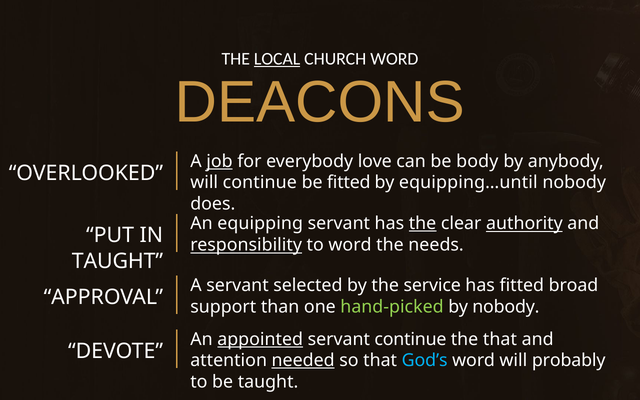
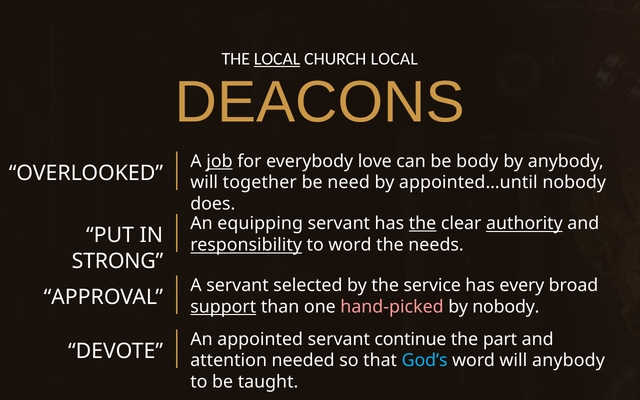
CHURCH WORD: WORD -> LOCAL
will continue: continue -> together
be fitted: fitted -> need
equipping…until: equipping…until -> appointed…until
TAUGHT at (117, 261): TAUGHT -> STRONG
has fitted: fitted -> every
support underline: none -> present
hand-picked colour: light green -> pink
appointed underline: present -> none
the that: that -> part
needed underline: present -> none
will probably: probably -> anybody
